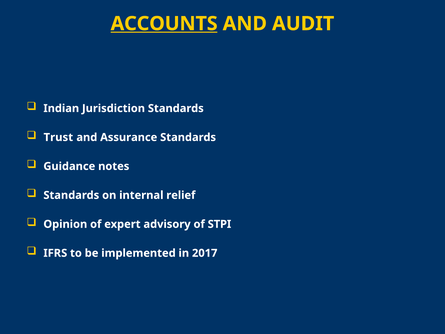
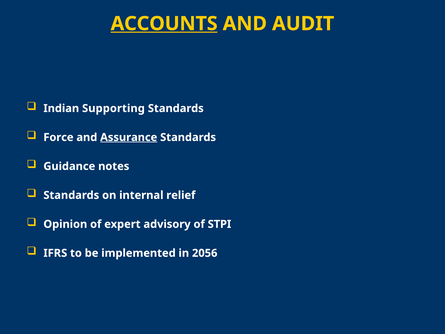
Jurisdiction: Jurisdiction -> Supporting
Trust: Trust -> Force
Assurance underline: none -> present
2017: 2017 -> 2056
